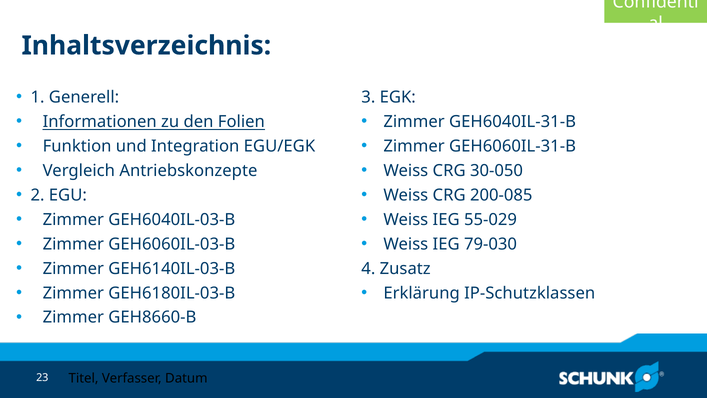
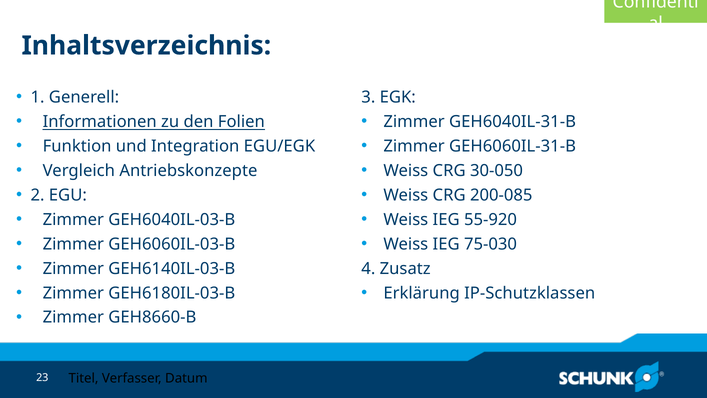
55-029: 55-029 -> 55-920
79-030: 79-030 -> 75-030
